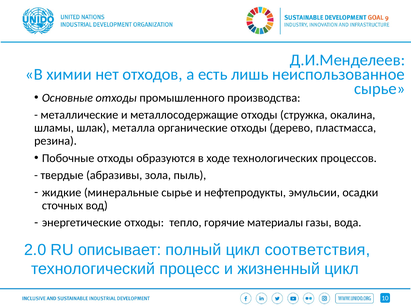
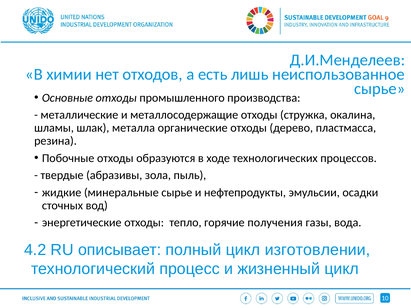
материалы: материалы -> получения
2.0: 2.0 -> 4.2
соответствия: соответствия -> изготовлении
